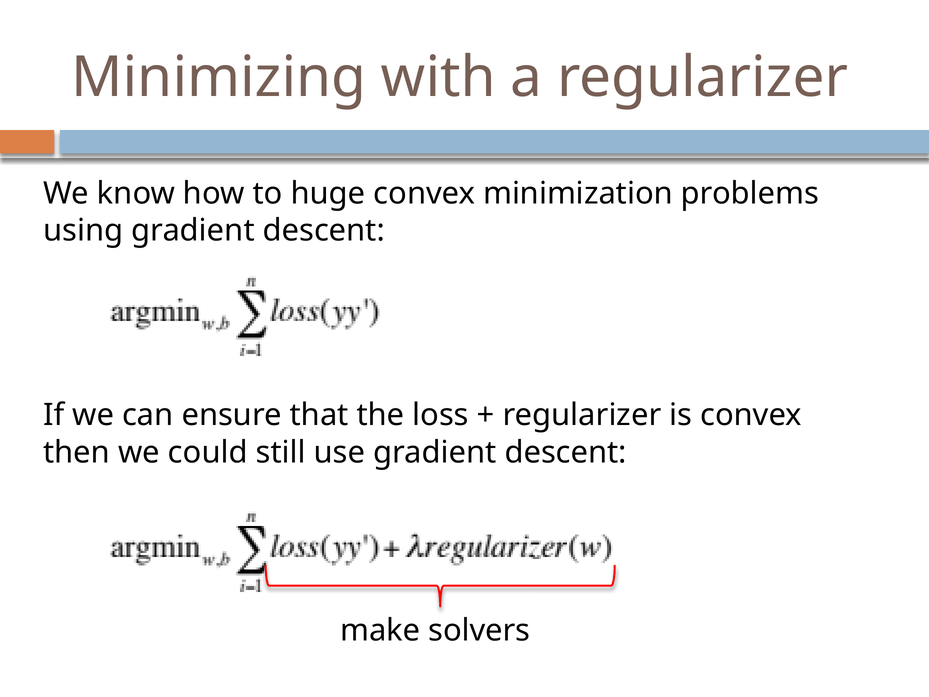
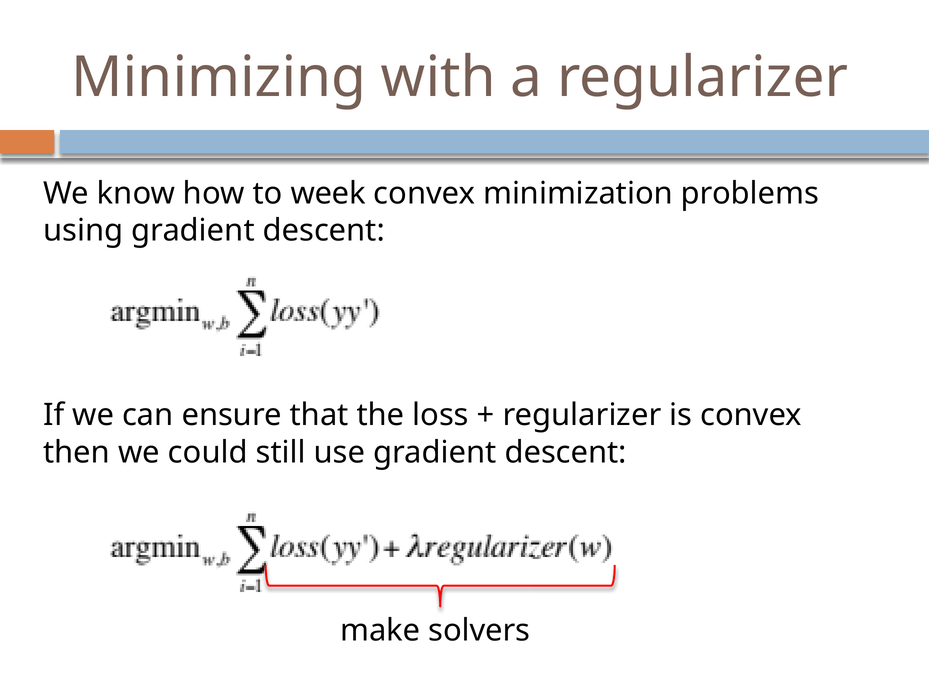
huge: huge -> week
